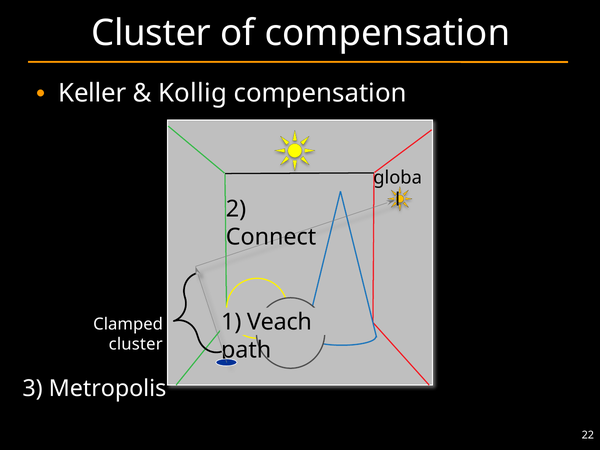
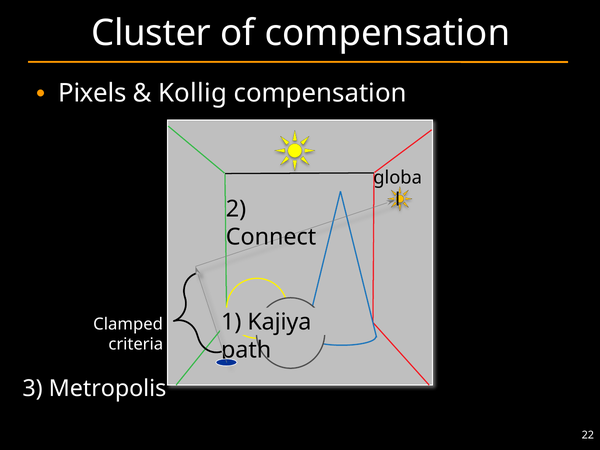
Keller: Keller -> Pixels
Veach: Veach -> Kajiya
cluster at (136, 344): cluster -> criteria
